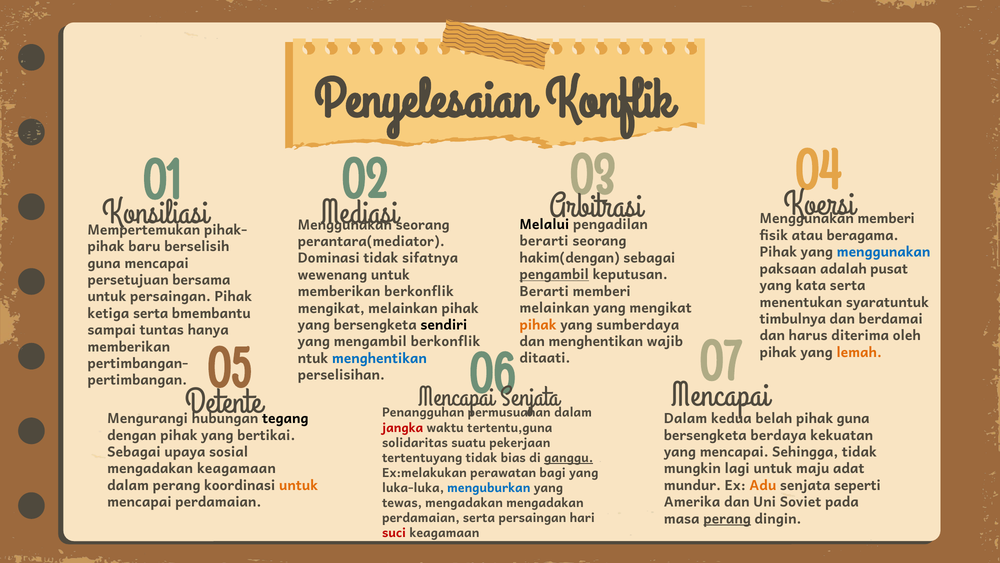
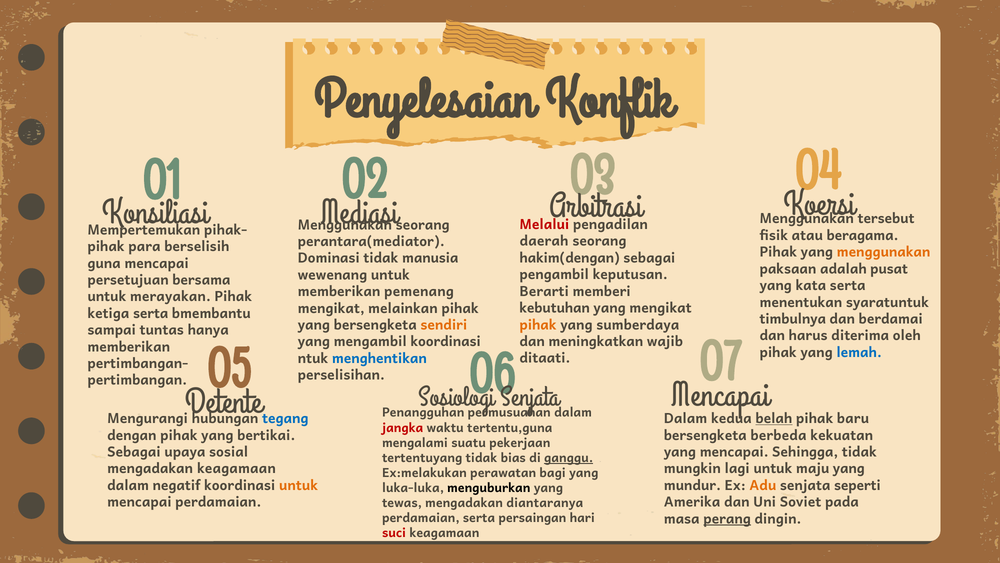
memberi at (886, 219): memberi -> tersebut
Melalui colour: black -> red
berarti at (544, 241): berarti -> daerah
baru: baru -> para
menggunakan at (884, 252) colour: blue -> orange
sifatnya: sifatnya -> manusia
pengambil underline: present -> none
memberikan berkonflik: berkonflik -> pemenang
untuk persaingan: persaingan -> merayakan
melainkan at (554, 308): melainkan -> kebutuhan
sendiri colour: black -> orange
dan menghentikan: menghentikan -> meningkatkan
mengambil berkonflik: berkonflik -> koordinasi
lemah colour: orange -> blue
Mencapai at (456, 396): Mencapai -> Sosiologi
tegang colour: black -> blue
belah underline: none -> present
pihak guna: guna -> baru
berdaya: berdaya -> berbeda
solidaritas: solidaritas -> mengalami
maju adat: adat -> yang
dalam perang: perang -> negatif
menguburkan colour: blue -> black
mengadakan mengadakan: mengadakan -> diantaranya
